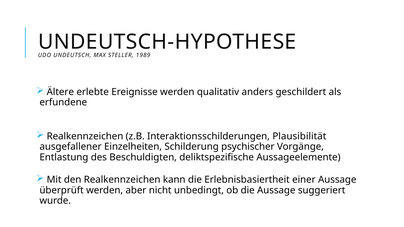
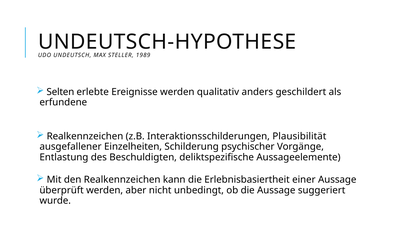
Ältere: Ältere -> Selten
